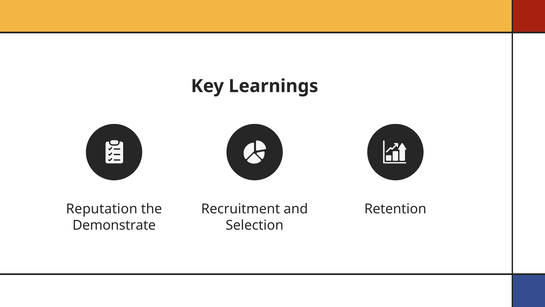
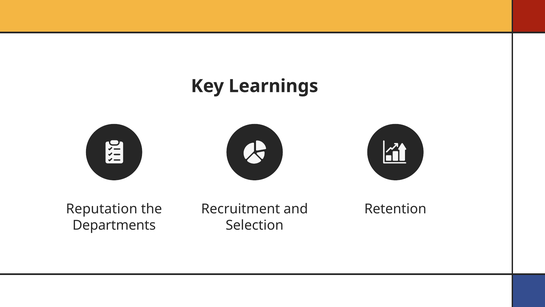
Demonstrate: Demonstrate -> Departments
